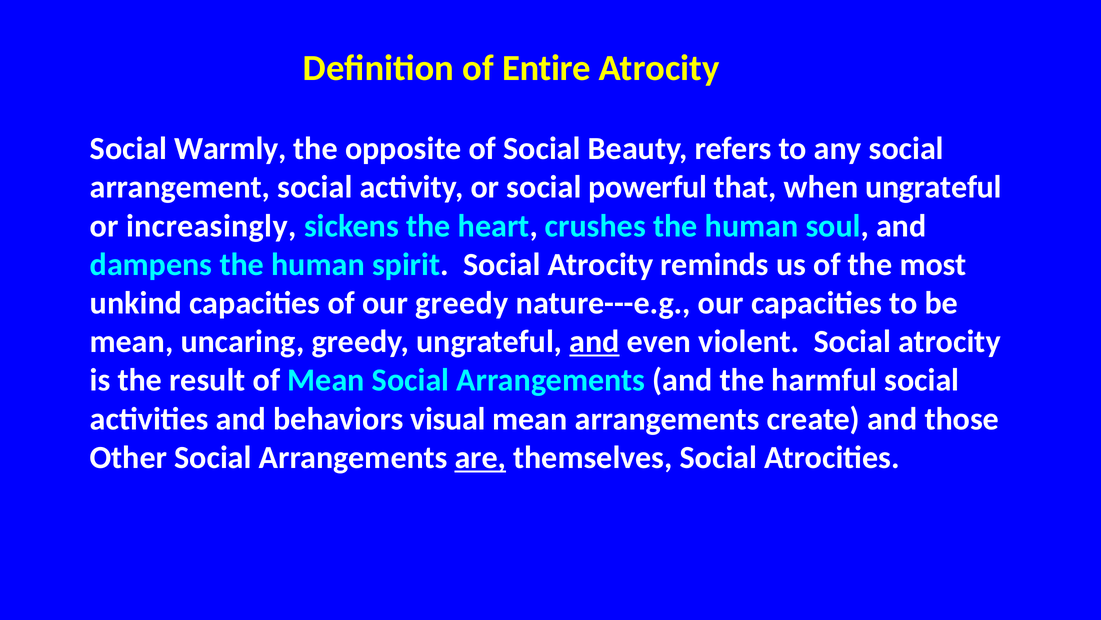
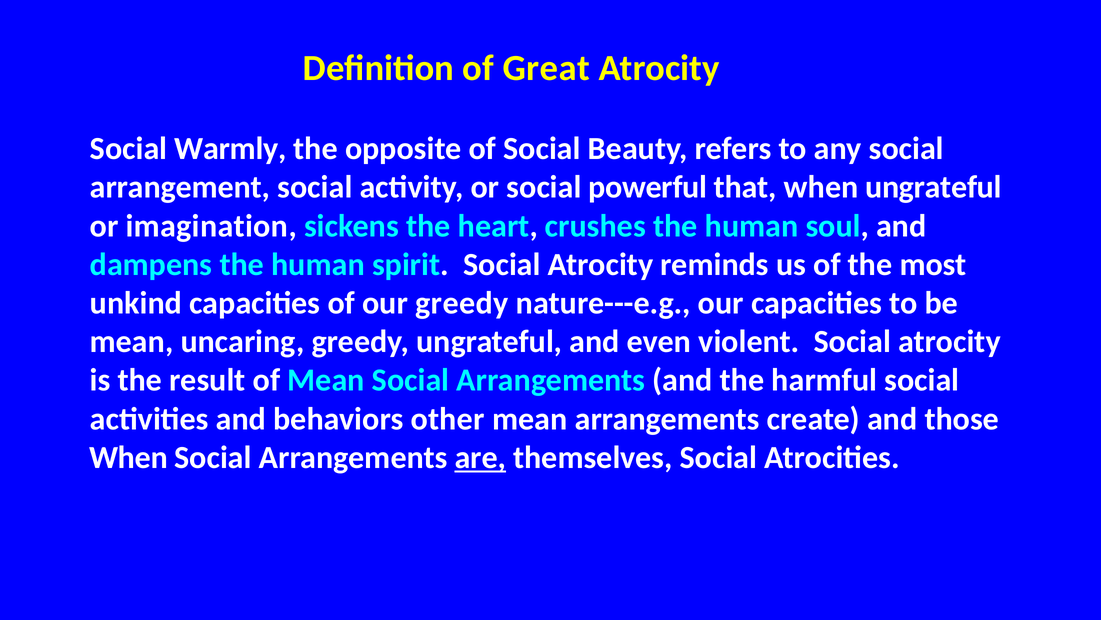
Entire: Entire -> Great
increasingly: increasingly -> imagination
and at (594, 341) underline: present -> none
visual: visual -> other
Other at (128, 457): Other -> When
